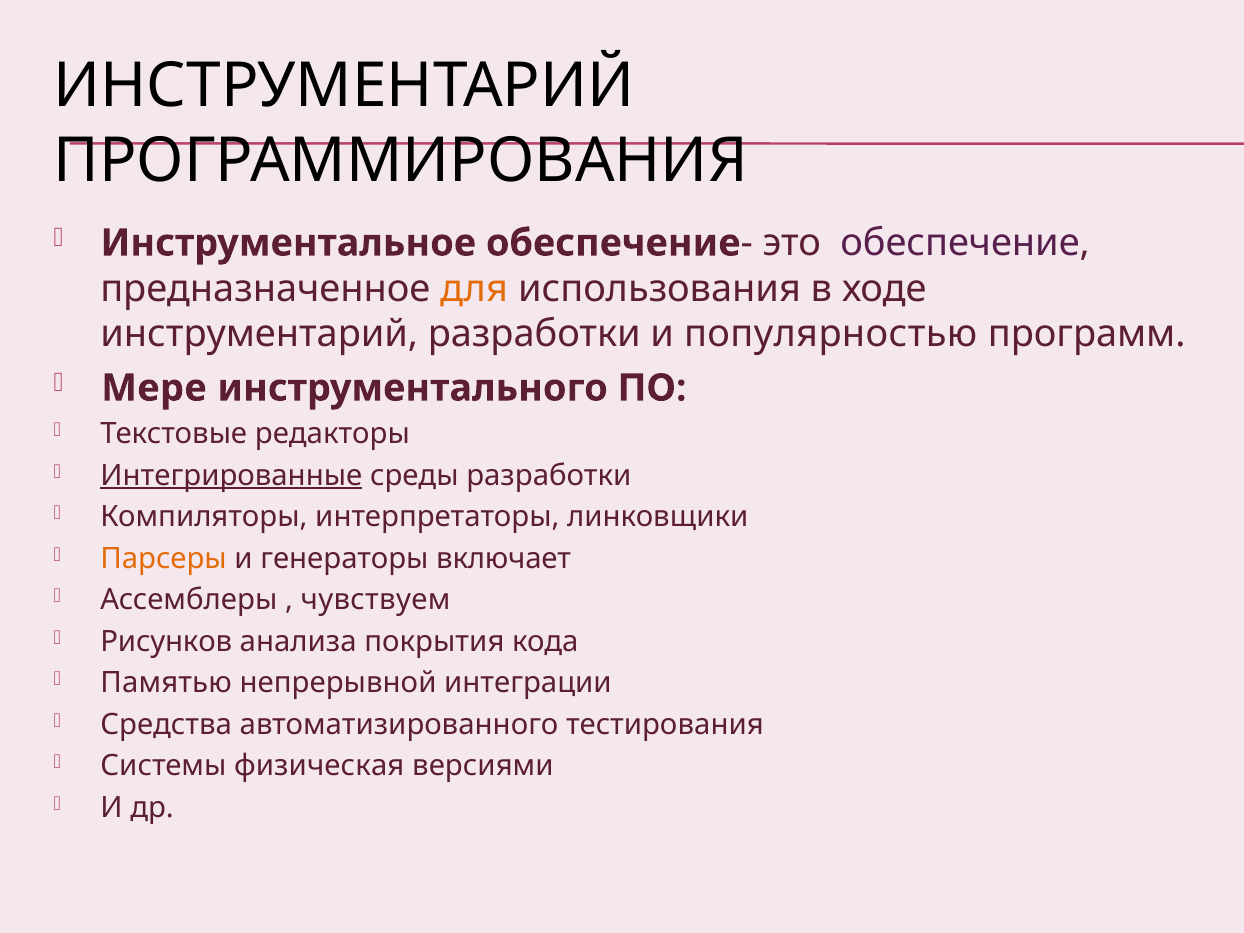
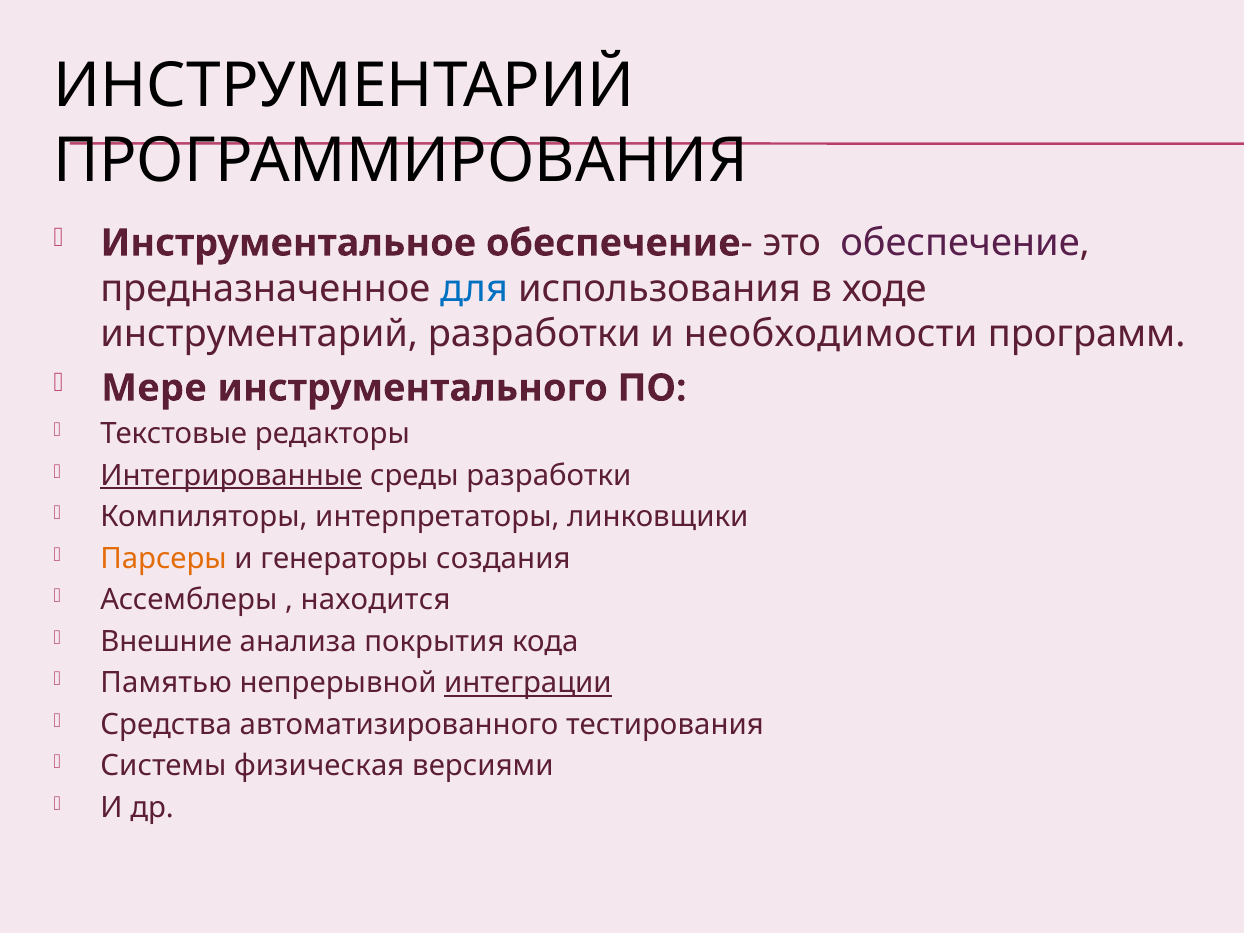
для colour: orange -> blue
популярностью: популярностью -> необходимости
включает: включает -> создания
чувствуем: чувствуем -> находится
Рисунков: Рисунков -> Внешние
интеграции underline: none -> present
